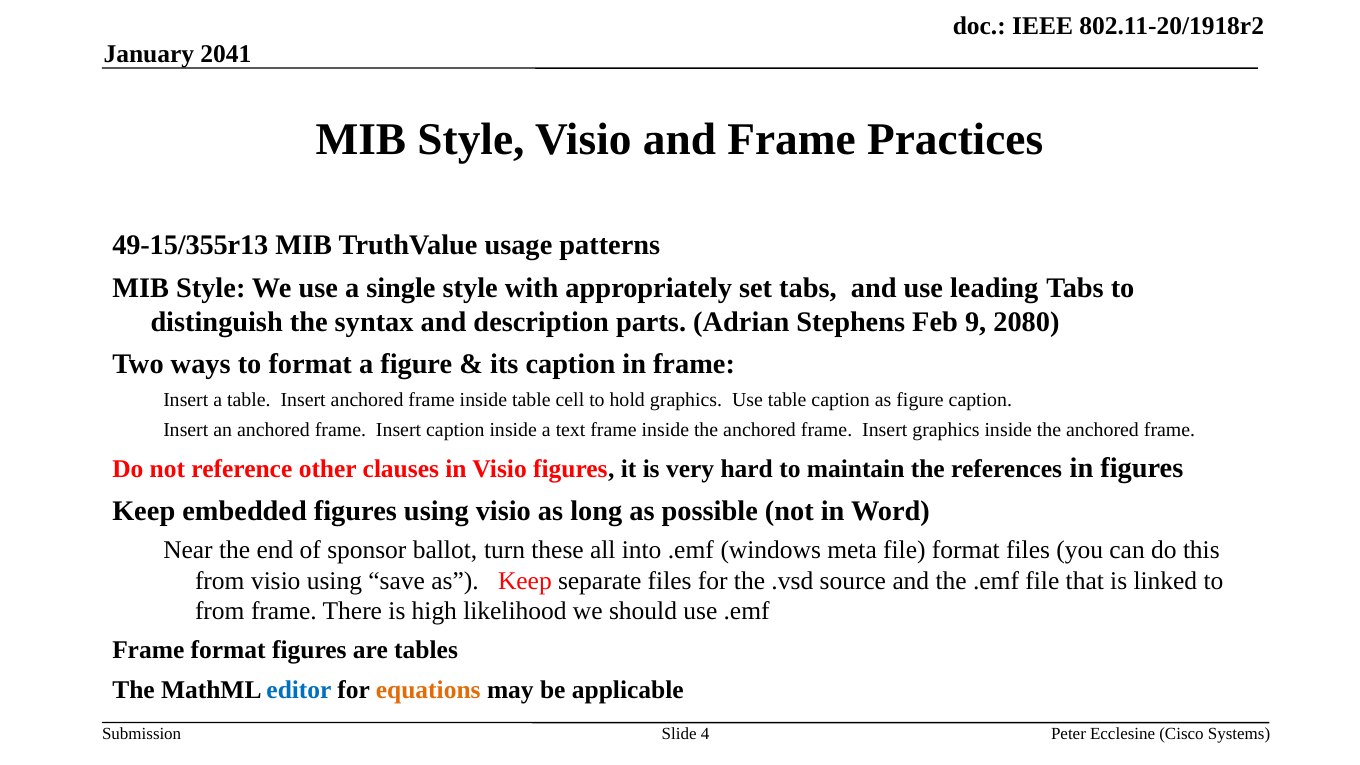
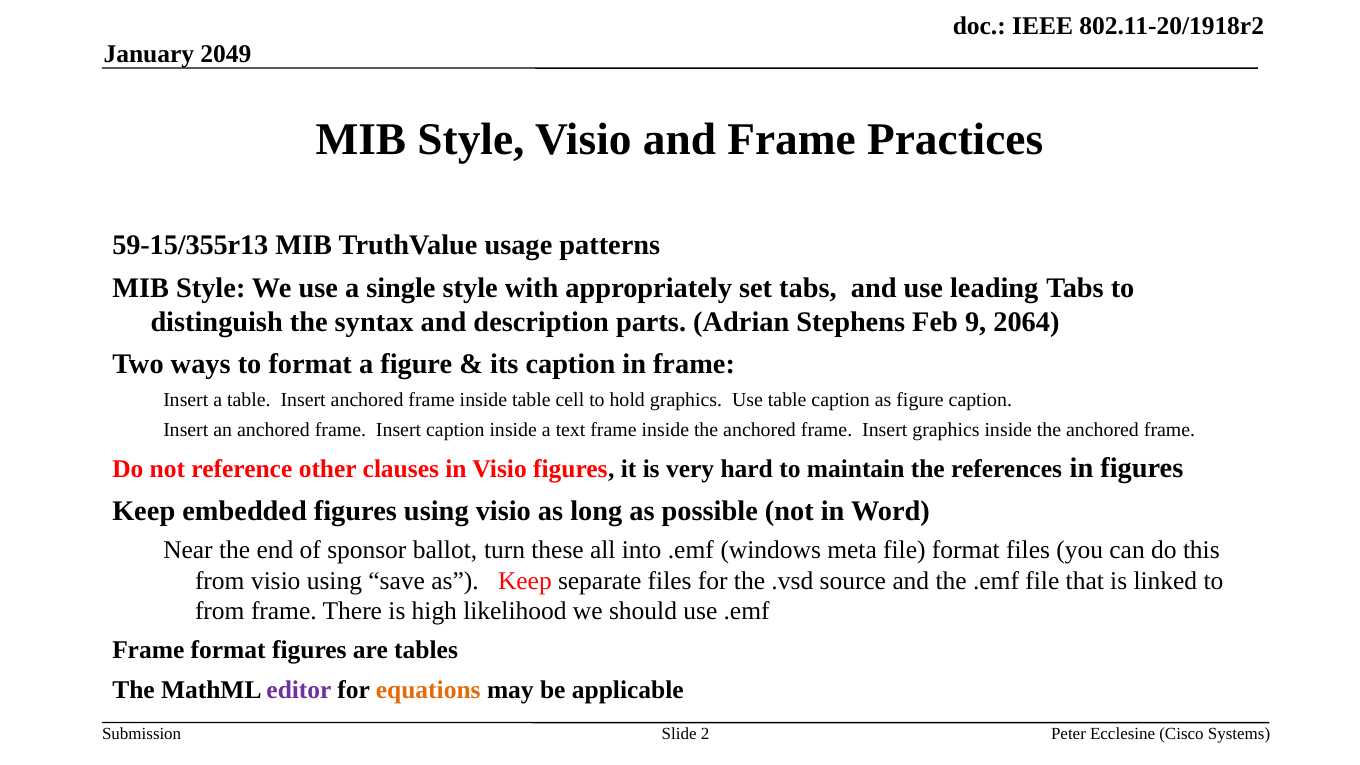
2041: 2041 -> 2049
49-15/355r13: 49-15/355r13 -> 59-15/355r13
2080: 2080 -> 2064
editor colour: blue -> purple
4: 4 -> 2
